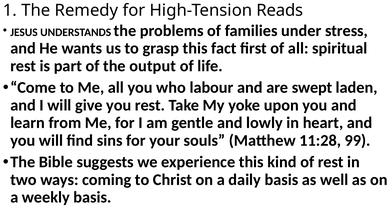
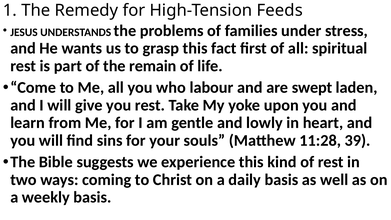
Reads: Reads -> Feeds
output: output -> remain
99: 99 -> 39
